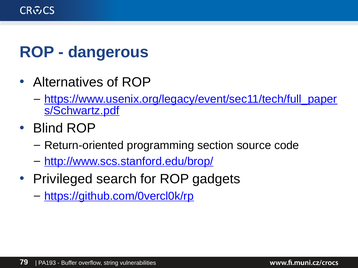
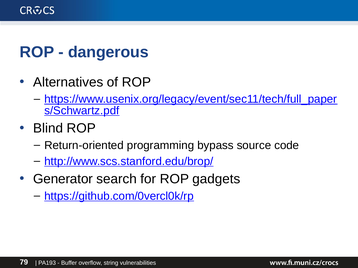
section: section -> bypass
Privileged: Privileged -> Generator
